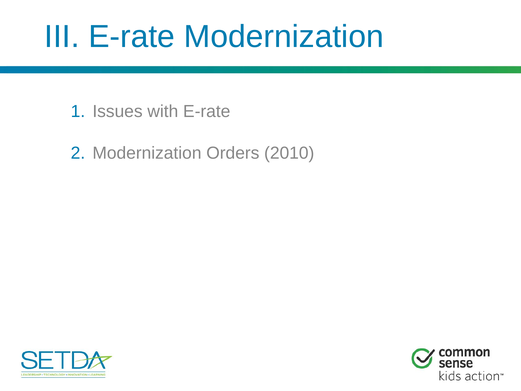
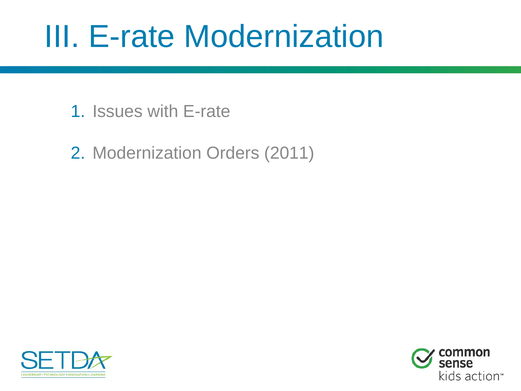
2010: 2010 -> 2011
